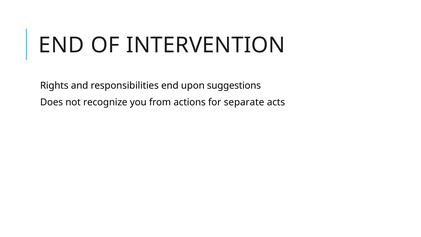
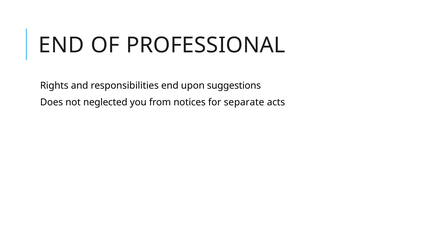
INTERVENTION: INTERVENTION -> PROFESSIONAL
recognize: recognize -> neglected
actions: actions -> notices
